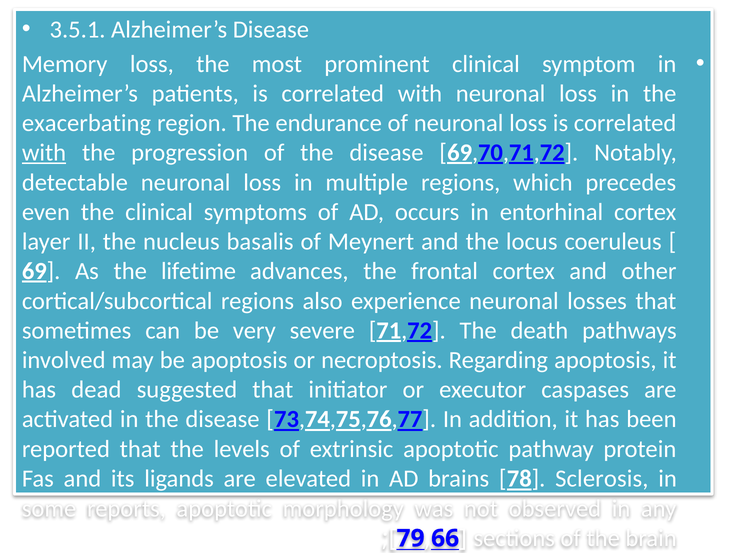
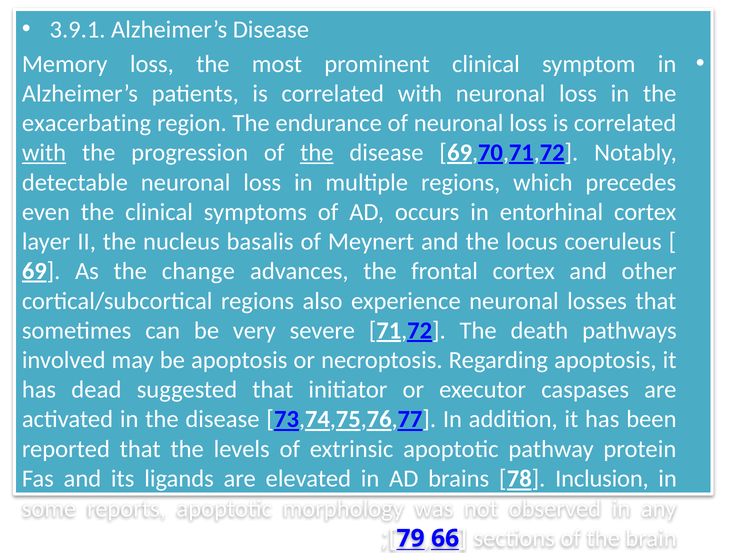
3.5.1: 3.5.1 -> 3.9.1
the at (317, 153) underline: none -> present
lifetime: lifetime -> change
Sclerosis: Sclerosis -> Inclusion
